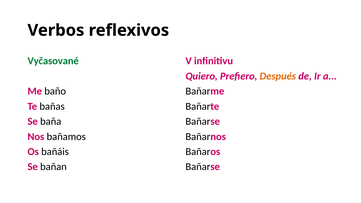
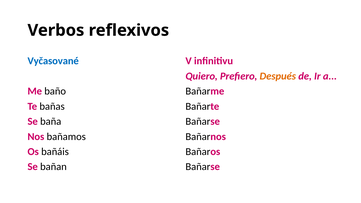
Vyčasované colour: green -> blue
